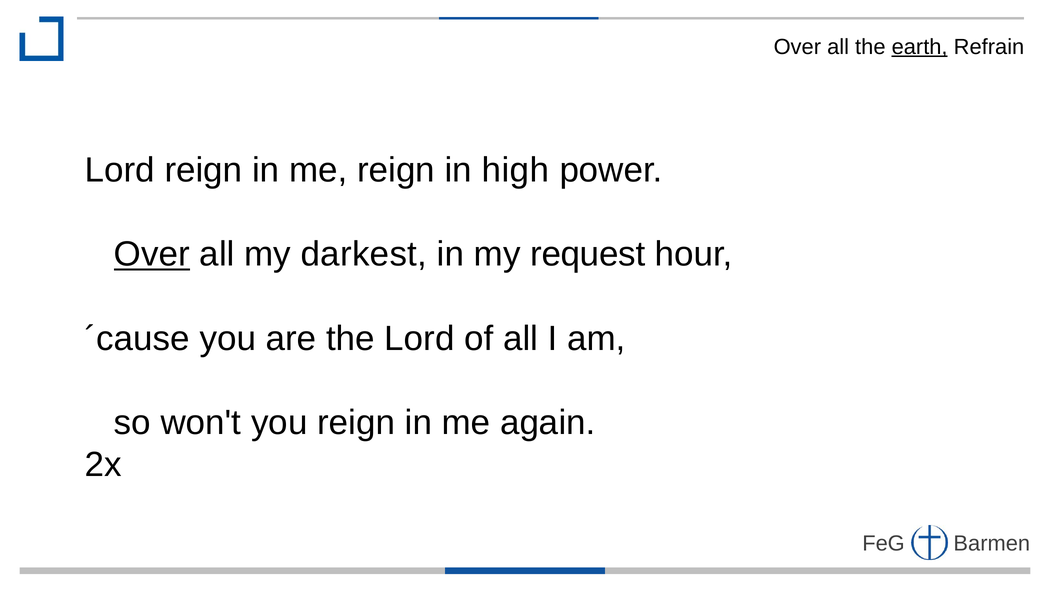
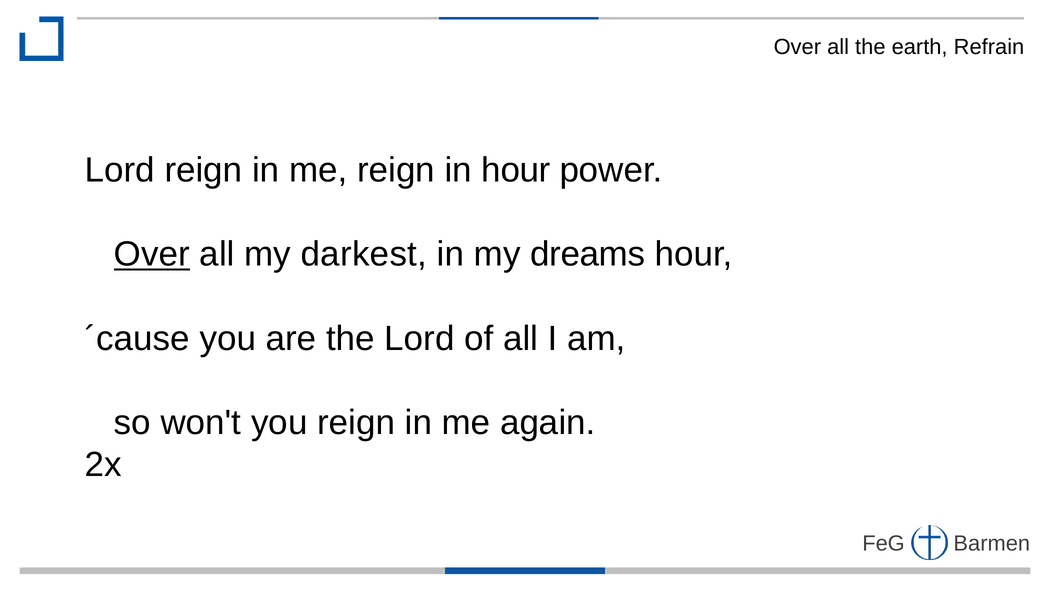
earth underline: present -> none
in high: high -> hour
request: request -> dreams
